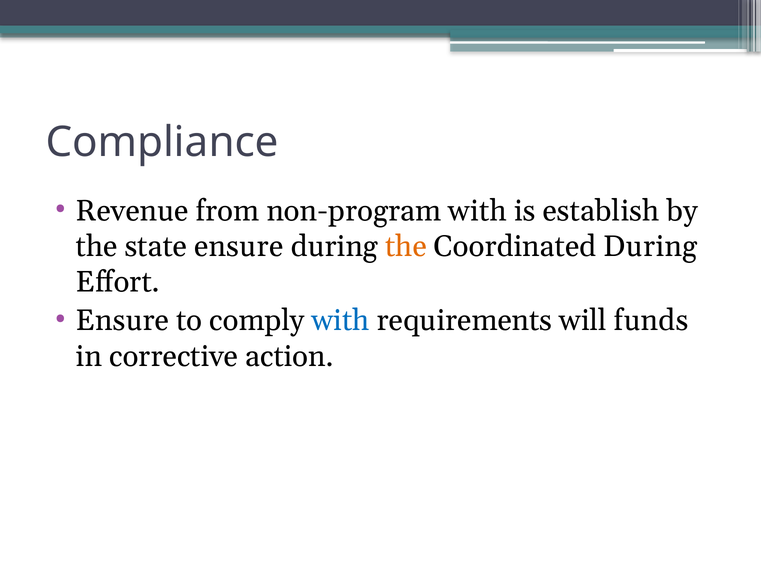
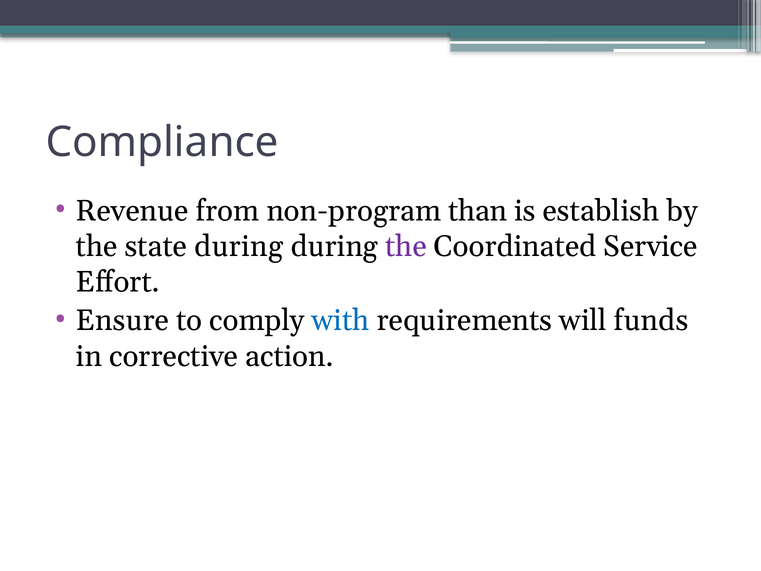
non-program with: with -> than
state ensure: ensure -> during
the at (406, 246) colour: orange -> purple
Coordinated During: During -> Service
